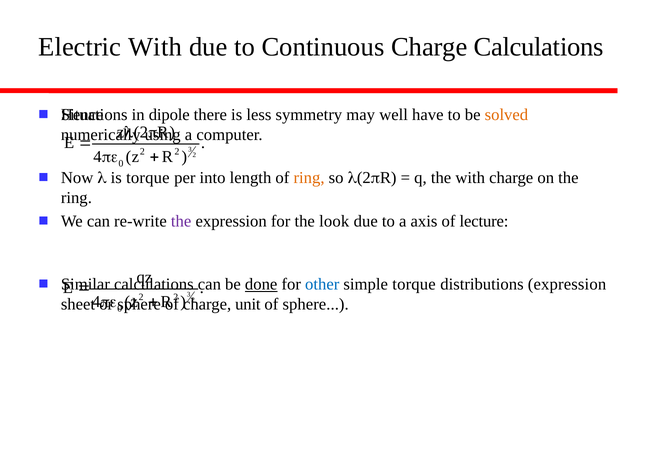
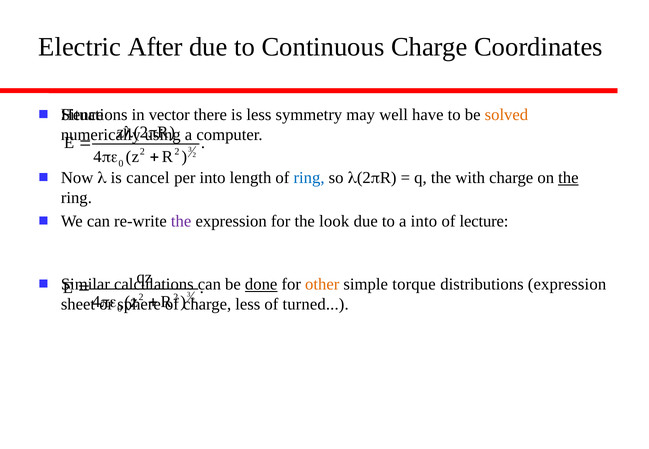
Electric With: With -> After
Charge Calculations: Calculations -> Coordinates
dipole: dipole -> vector
is torque: torque -> cancel
ring at (309, 178) colour: orange -> blue
the at (568, 178) underline: none -> present
a axis: axis -> into
other colour: blue -> orange
unit at (248, 304): unit -> less
of sphere: sphere -> turned
